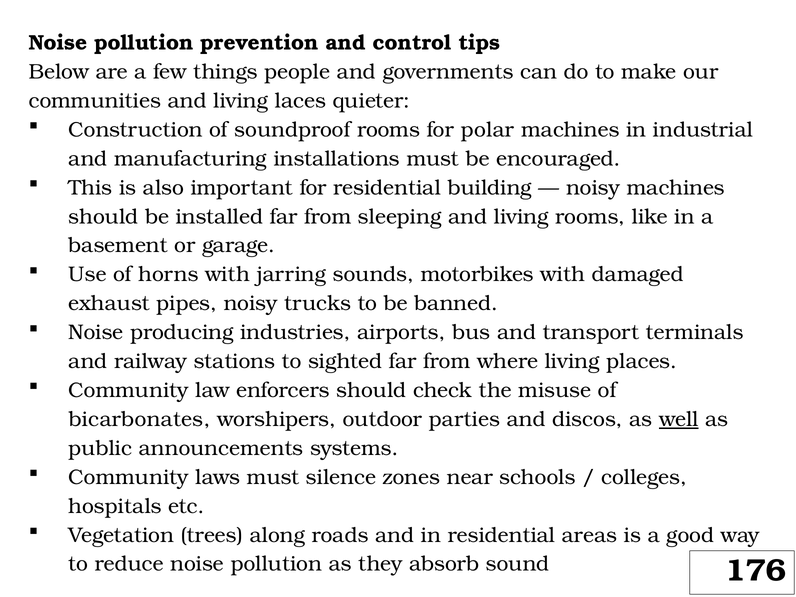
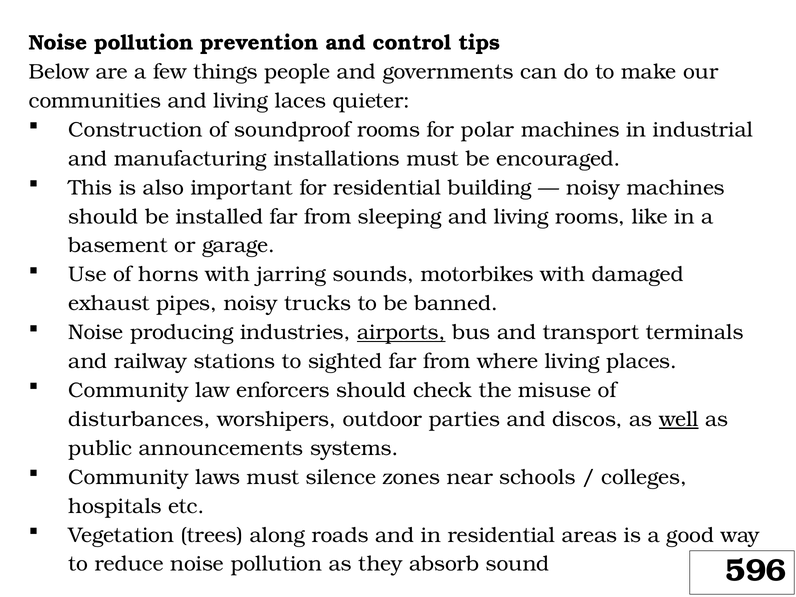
airports underline: none -> present
bicarbonates: bicarbonates -> disturbances
176: 176 -> 596
